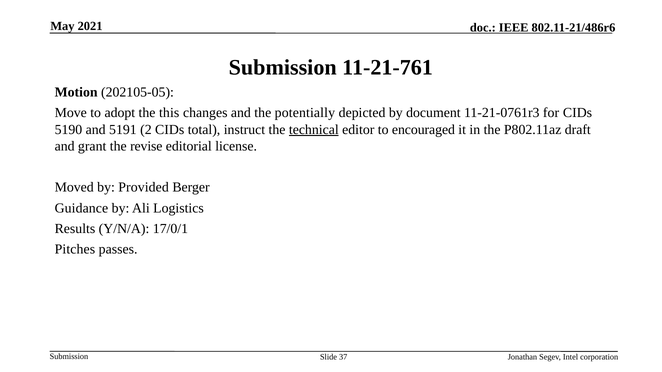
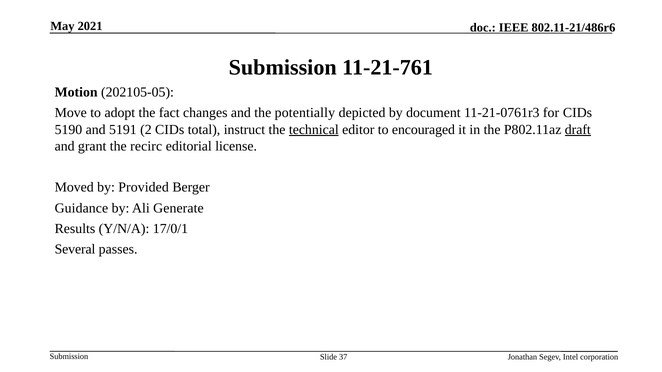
this: this -> fact
draft underline: none -> present
revise: revise -> recirc
Logistics: Logistics -> Generate
Pitches: Pitches -> Several
